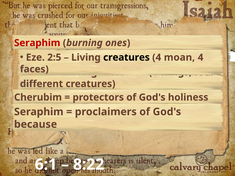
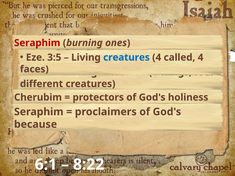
2:5: 2:5 -> 3:5
creatures at (126, 57) colour: black -> blue
moan: moan -> called
